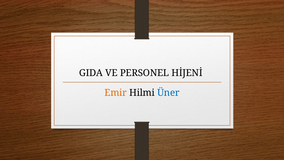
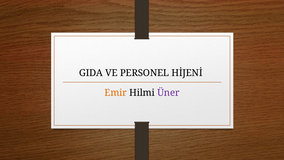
Üner colour: blue -> purple
